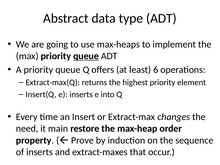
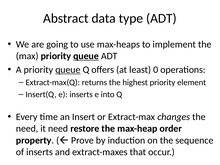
queue at (68, 70) underline: none -> present
6: 6 -> 0
it main: main -> need
